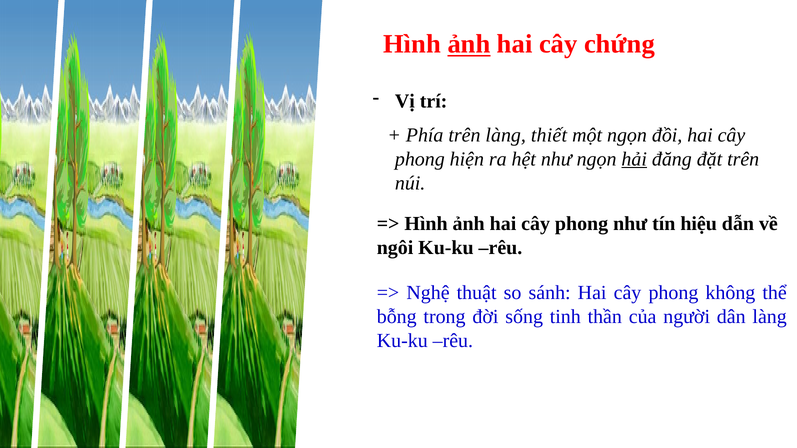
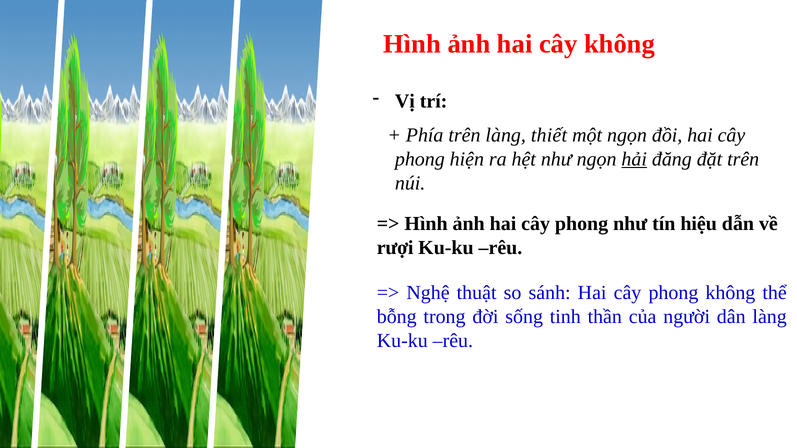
ảnh at (469, 44) underline: present -> none
cây chứng: chứng -> không
ngôi: ngôi -> rượi
